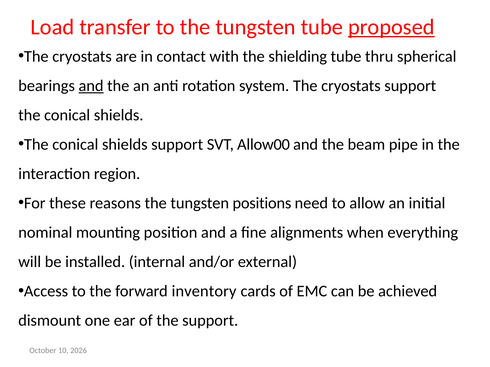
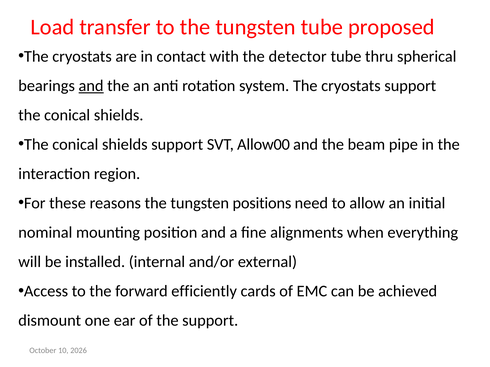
proposed underline: present -> none
shielding: shielding -> detector
inventory: inventory -> efficiently
